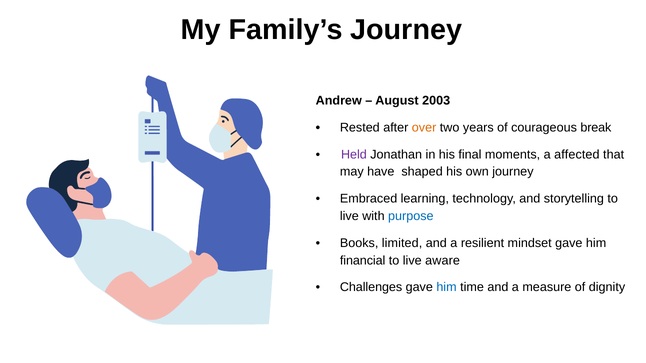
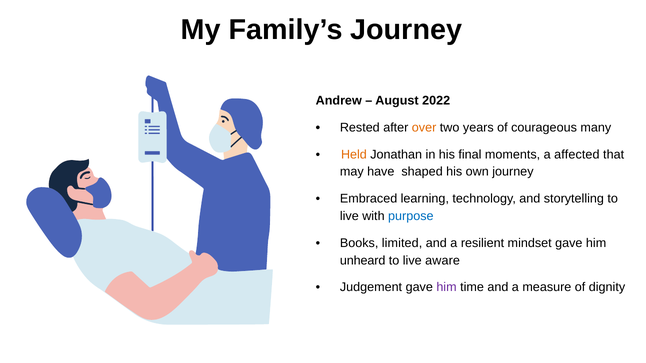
2003: 2003 -> 2022
break: break -> many
Held colour: purple -> orange
financial: financial -> unheard
Challenges: Challenges -> Judgement
him at (447, 288) colour: blue -> purple
